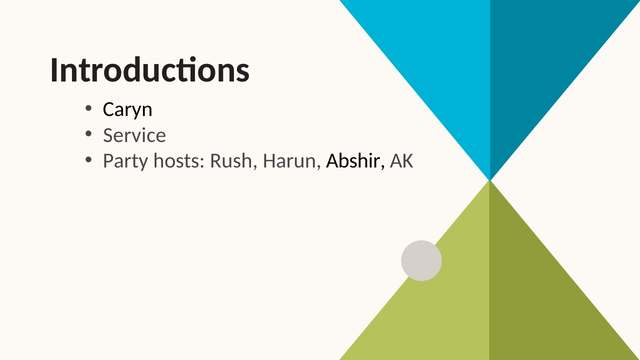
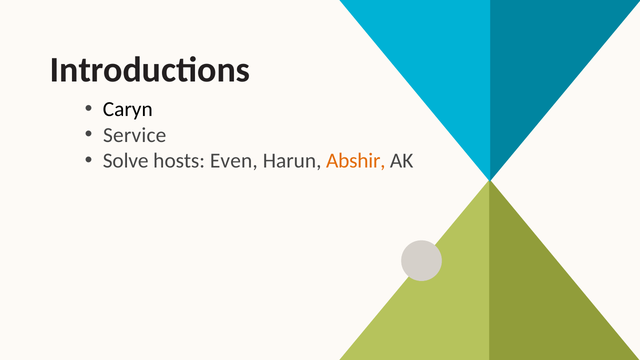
Party: Party -> Solve
Rush: Rush -> Even
Abshir colour: black -> orange
